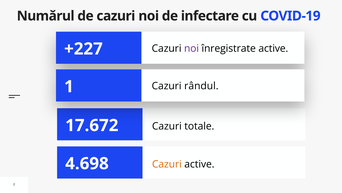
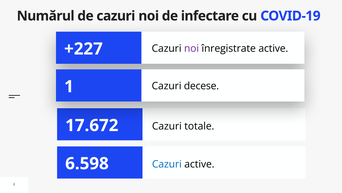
rândul: rândul -> decese
4.698: 4.698 -> 6.598
Cazuri at (167, 164) colour: orange -> blue
